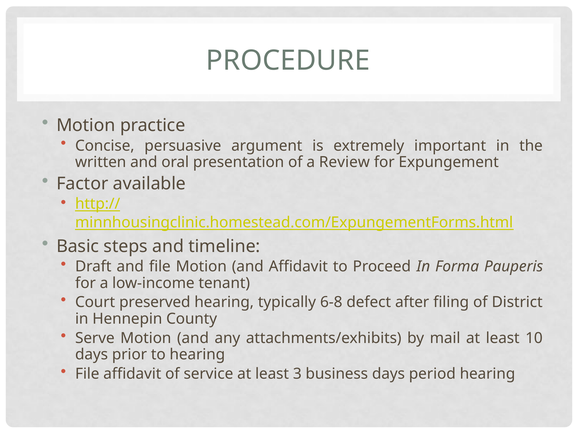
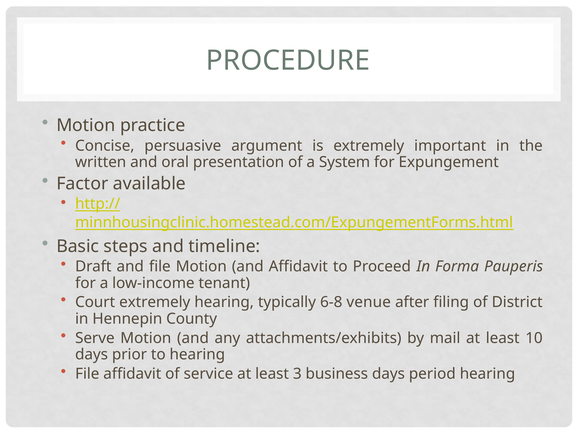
Review: Review -> System
Court preserved: preserved -> extremely
defect: defect -> venue
